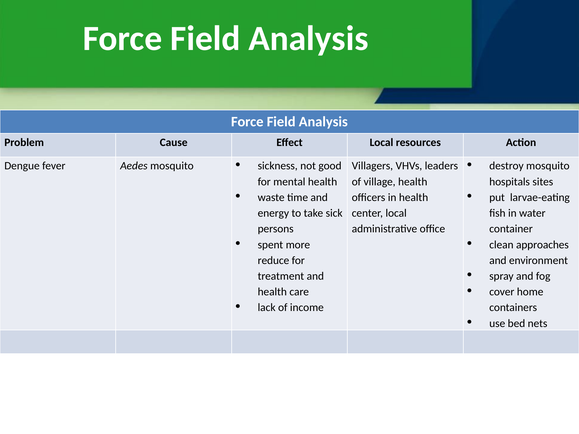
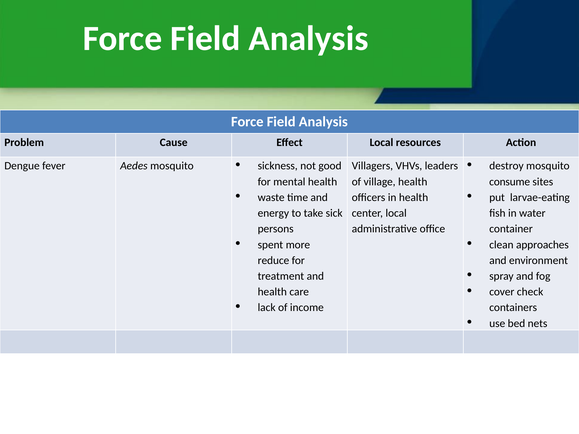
hospitals: hospitals -> consume
home: home -> check
